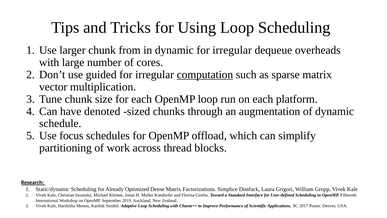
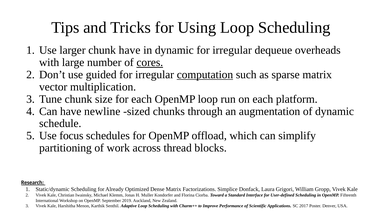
chunk from: from -> have
cores underline: none -> present
denoted: denoted -> newline
